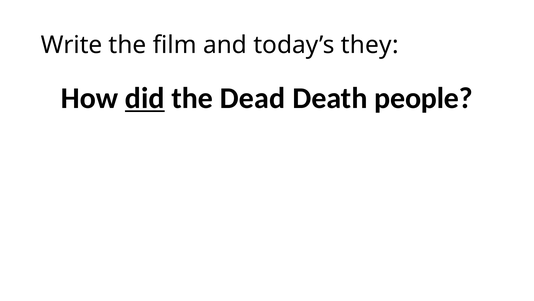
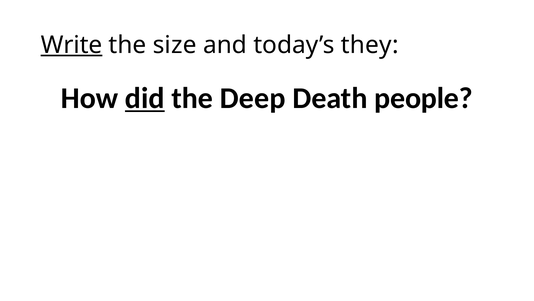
Write underline: none -> present
film: film -> size
Dead: Dead -> Deep
